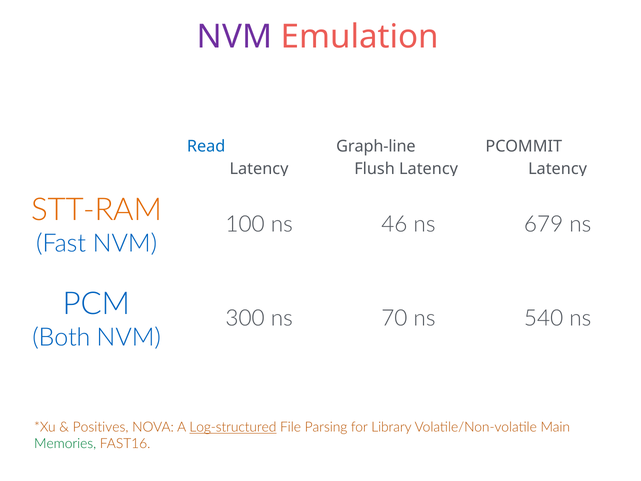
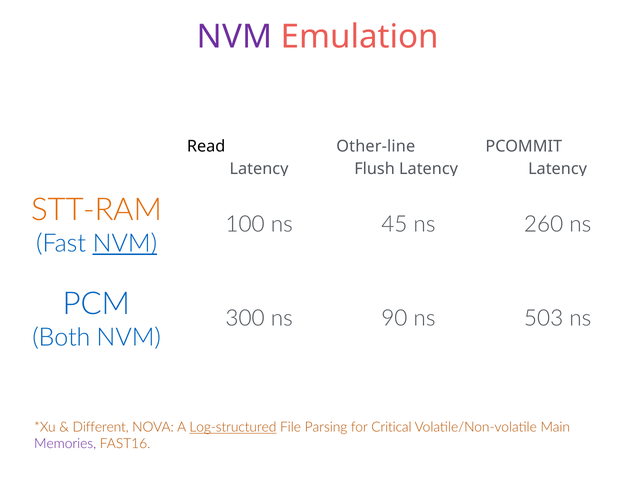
Read colour: blue -> black
Graph-line: Graph-line -> Other-line
46: 46 -> 45
679: 679 -> 260
NVM at (125, 243) underline: none -> present
70: 70 -> 90
540: 540 -> 503
Positives: Positives -> Different
Library: Library -> Critical
Memories colour: green -> purple
